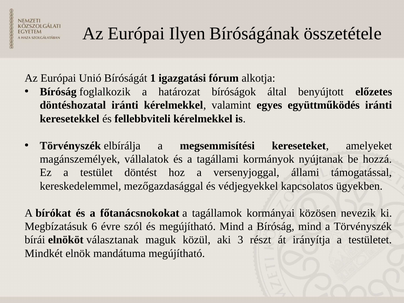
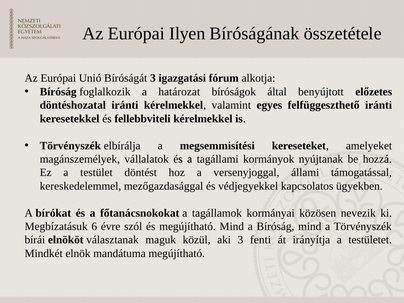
Bíróságát 1: 1 -> 3
együttműködés: együttműködés -> felfüggeszthető
részt: részt -> fenti
